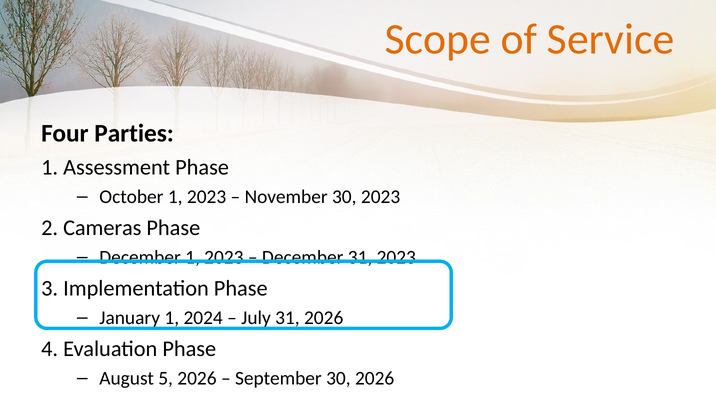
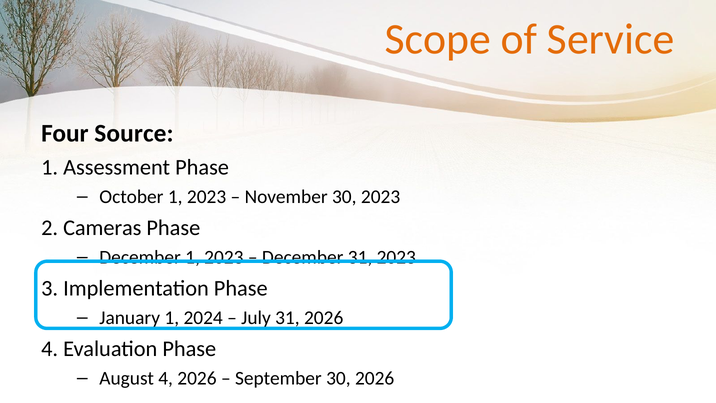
Parties: Parties -> Source
August 5: 5 -> 4
